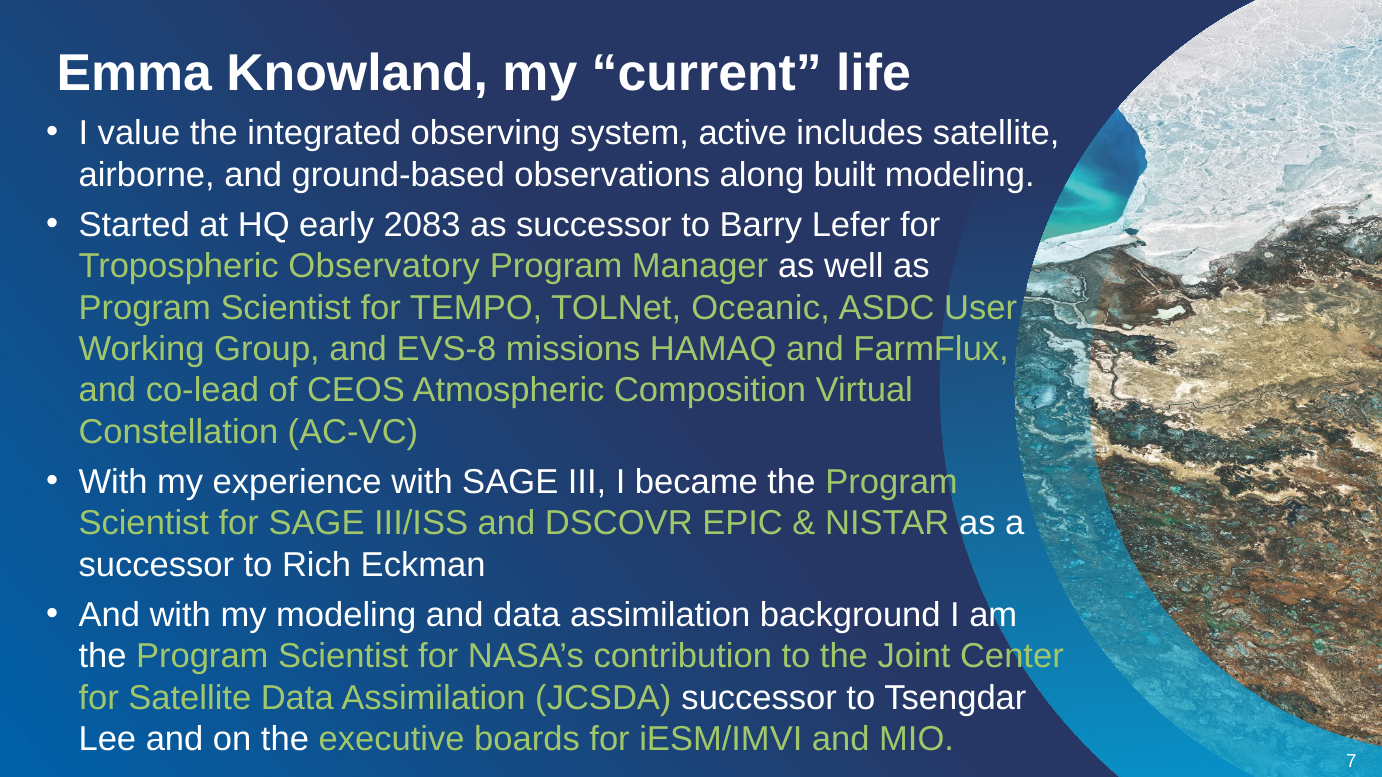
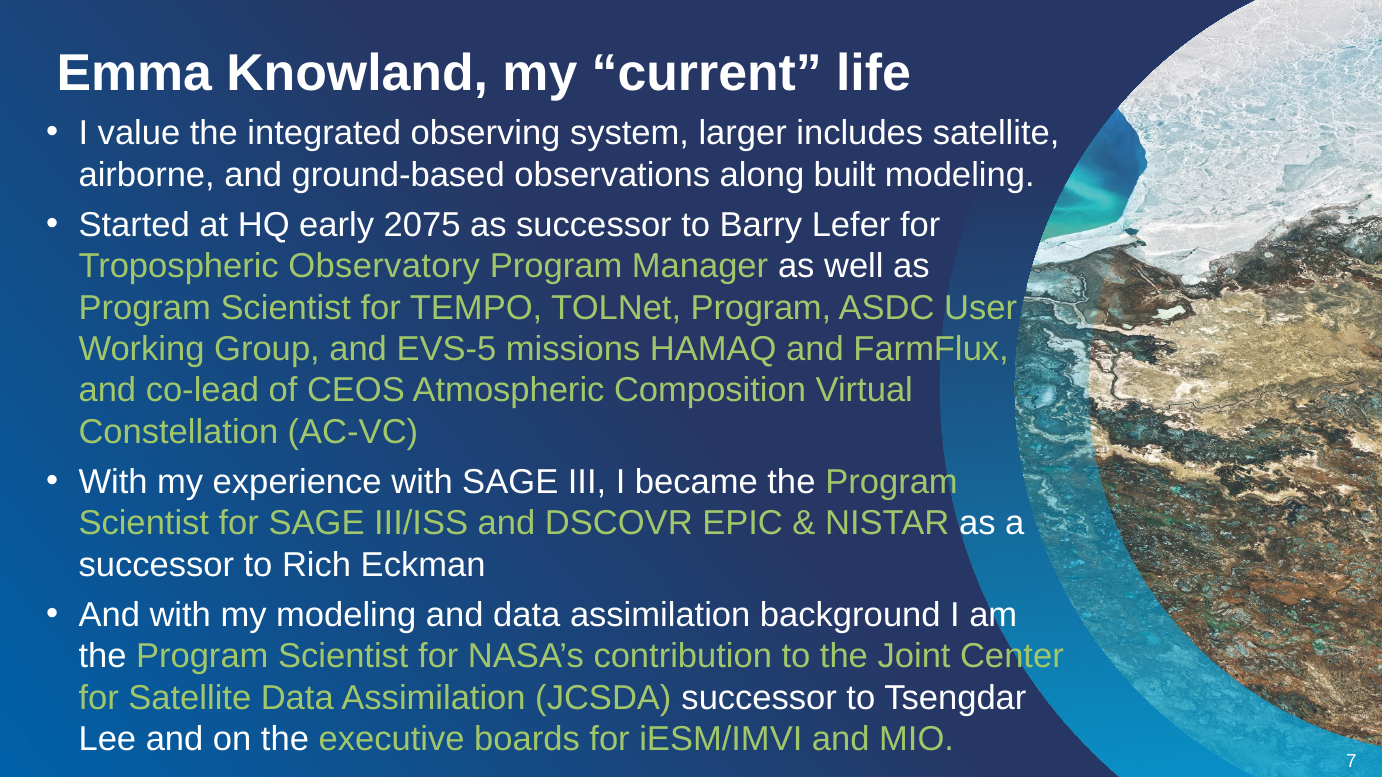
active: active -> larger
2083: 2083 -> 2075
TOLNet Oceanic: Oceanic -> Program
EVS-8: EVS-8 -> EVS-5
